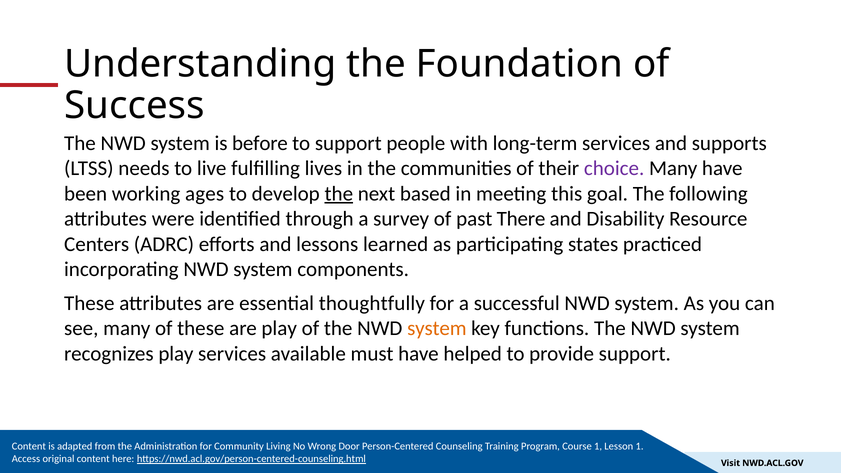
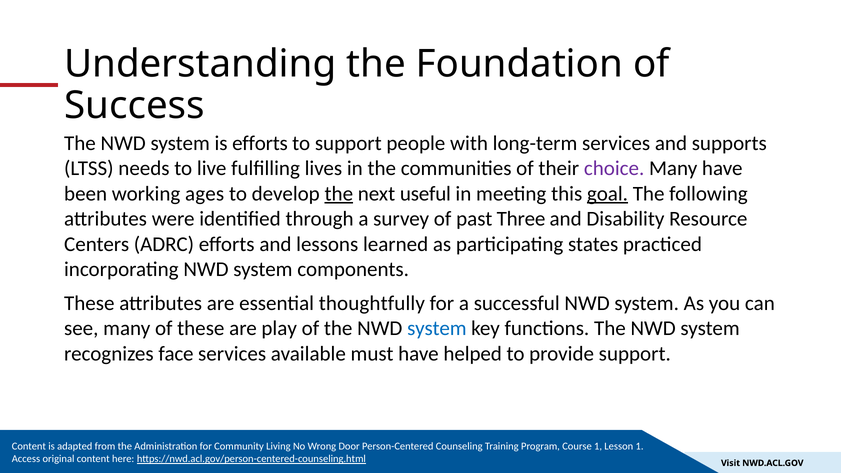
is before: before -> efforts
based: based -> useful
goal underline: none -> present
There: There -> Three
system at (437, 329) colour: orange -> blue
recognizes play: play -> face
